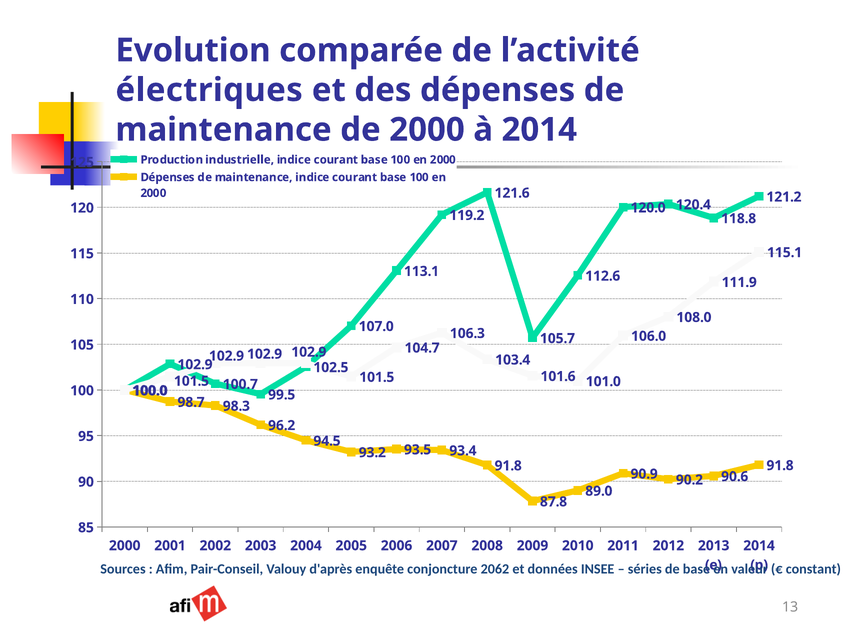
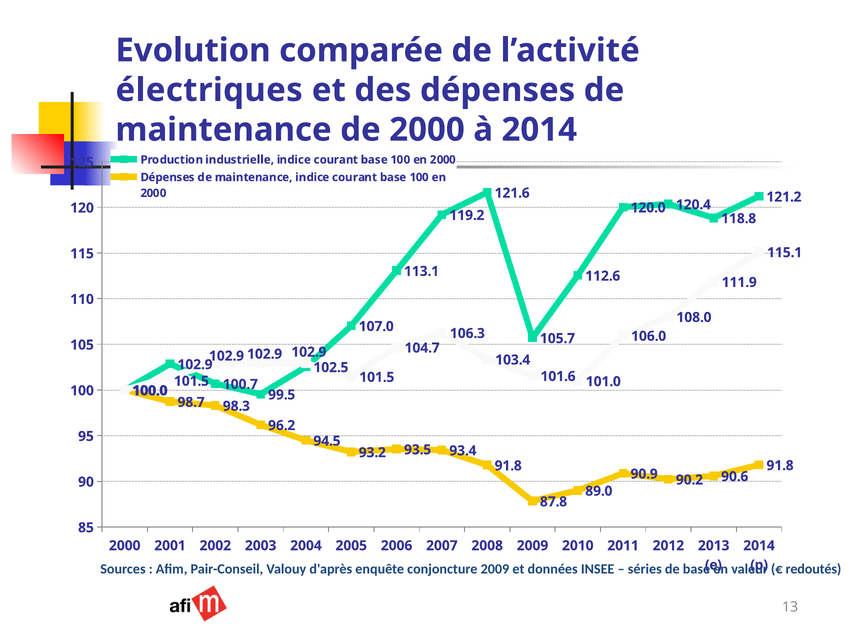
conjoncture 2062: 2062 -> 2009
constant: constant -> redoutés
